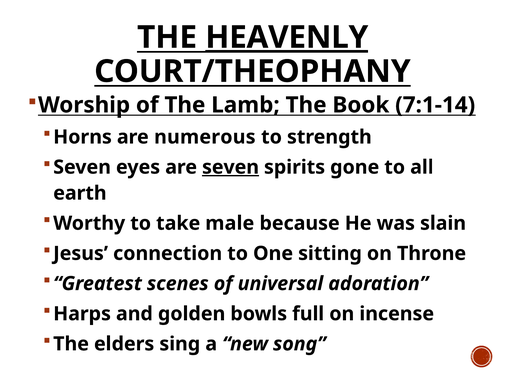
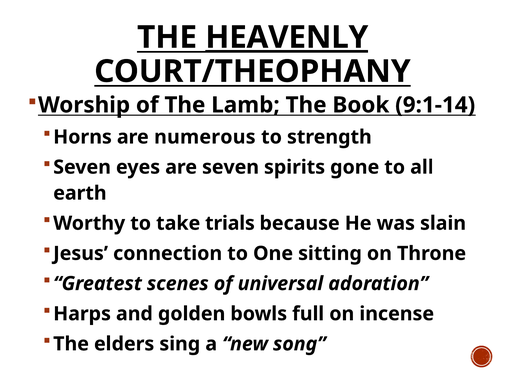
7:1-14: 7:1-14 -> 9:1-14
seven at (231, 167) underline: present -> none
male: male -> trials
